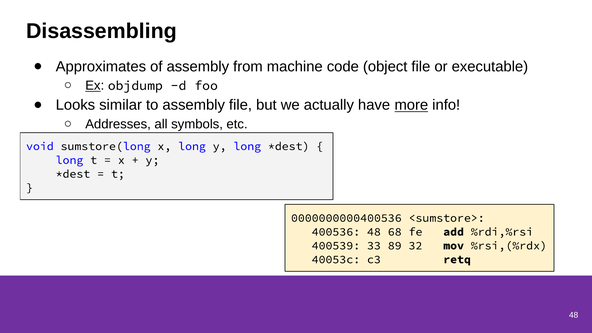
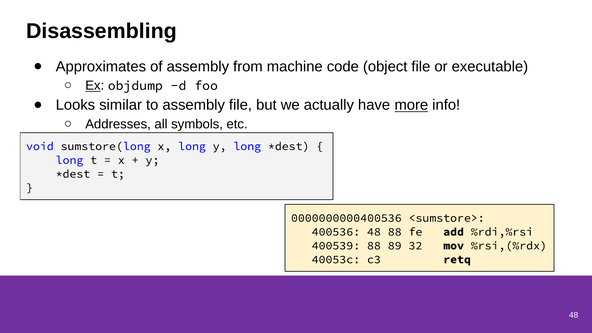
48 68: 68 -> 88
400539 33: 33 -> 88
